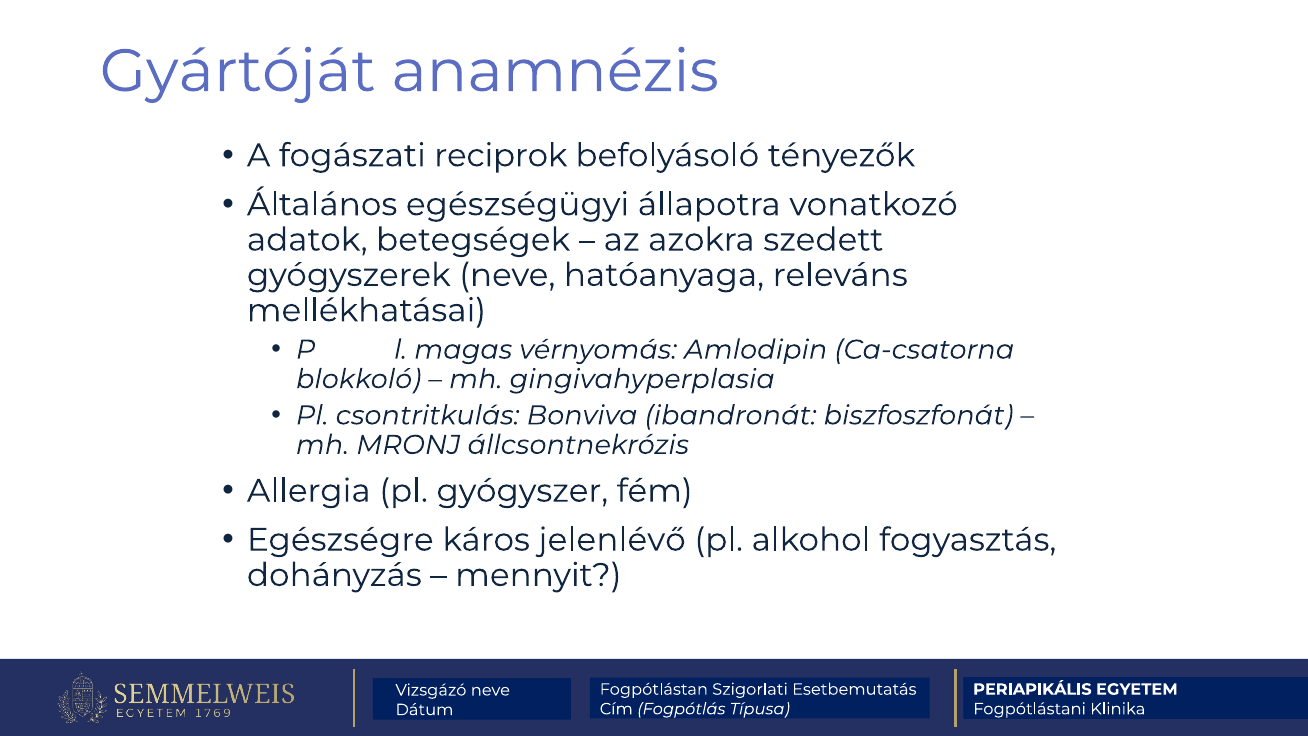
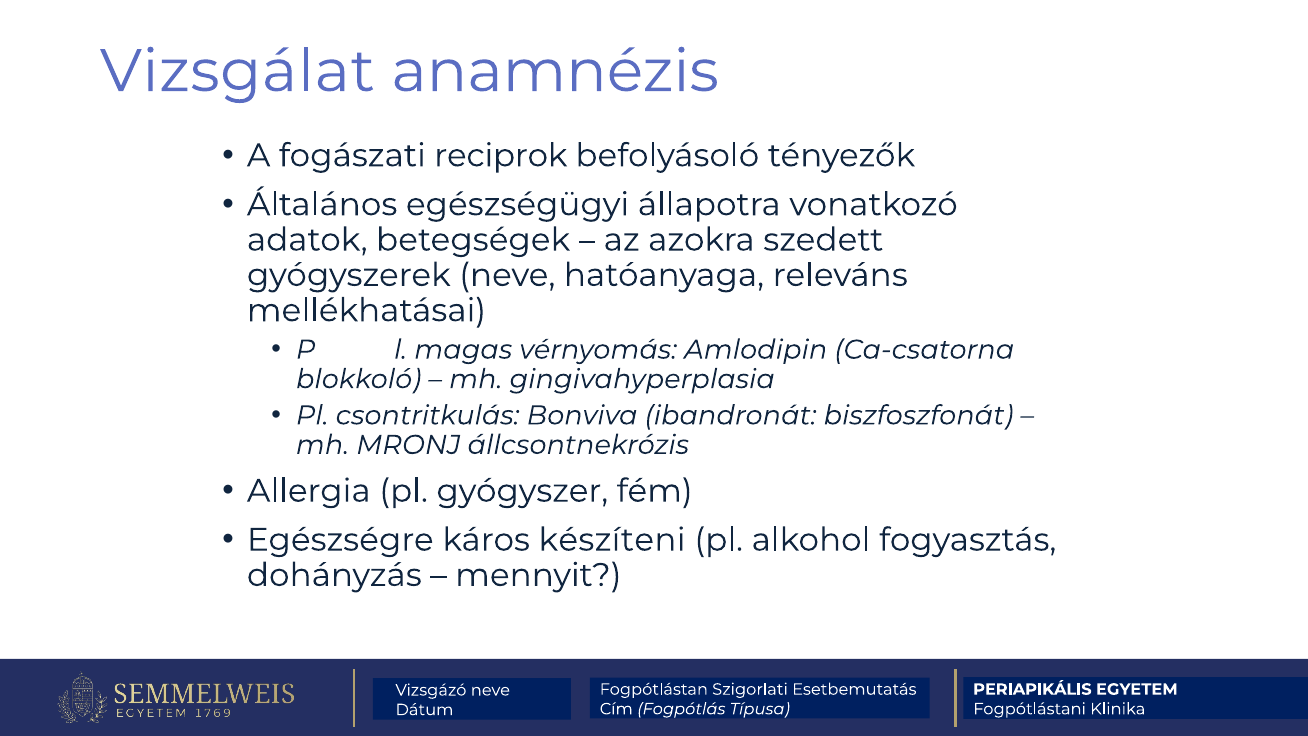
Gyártóját: Gyártóját -> Vizsgálat
jelenlévő: jelenlévő -> készíteni
